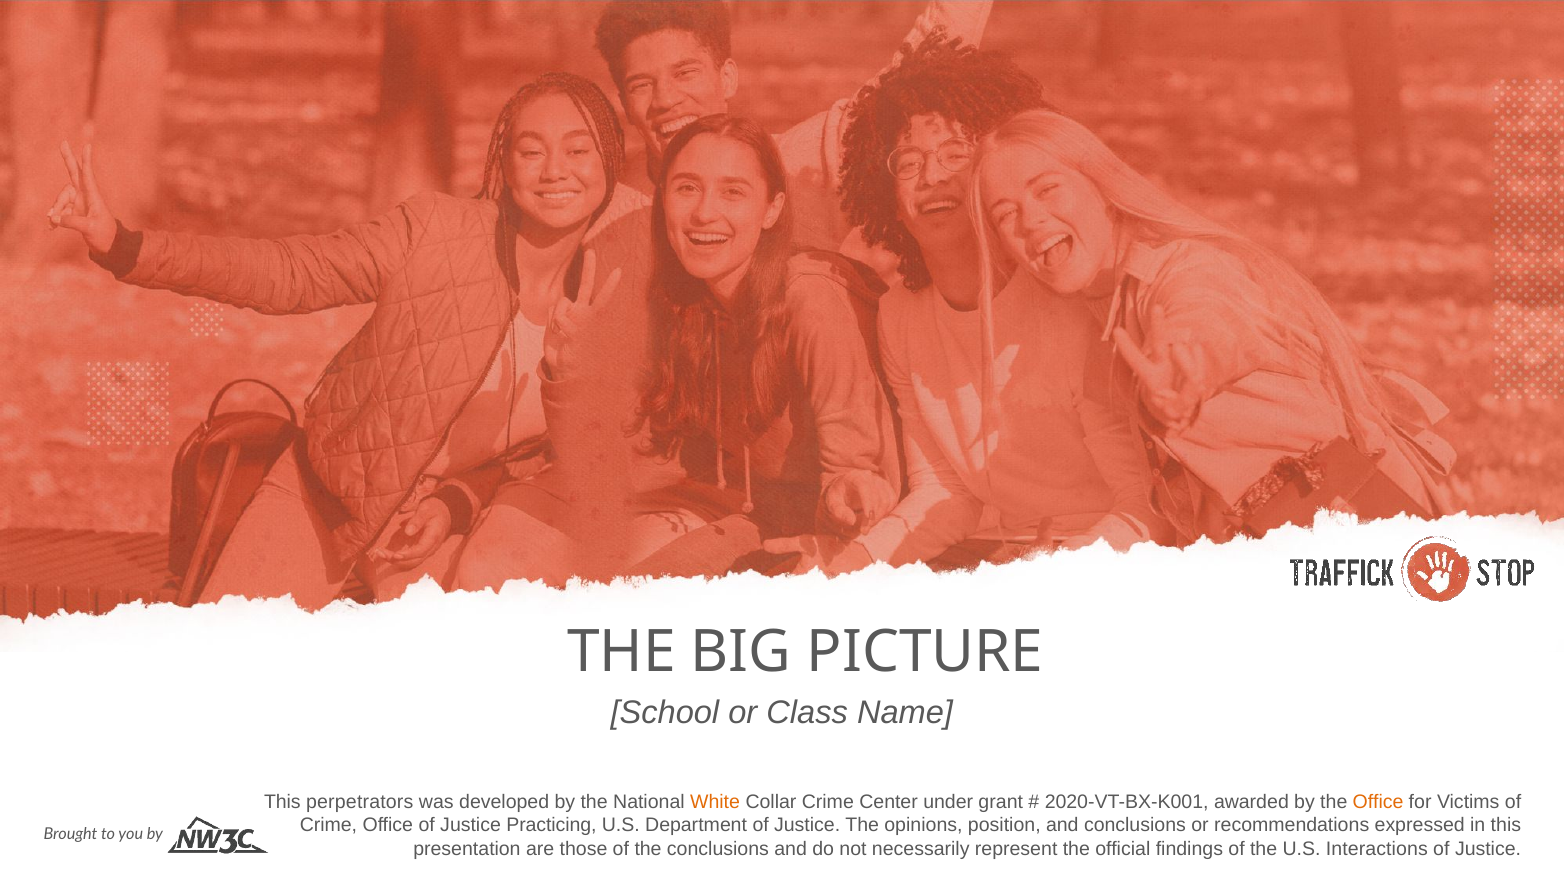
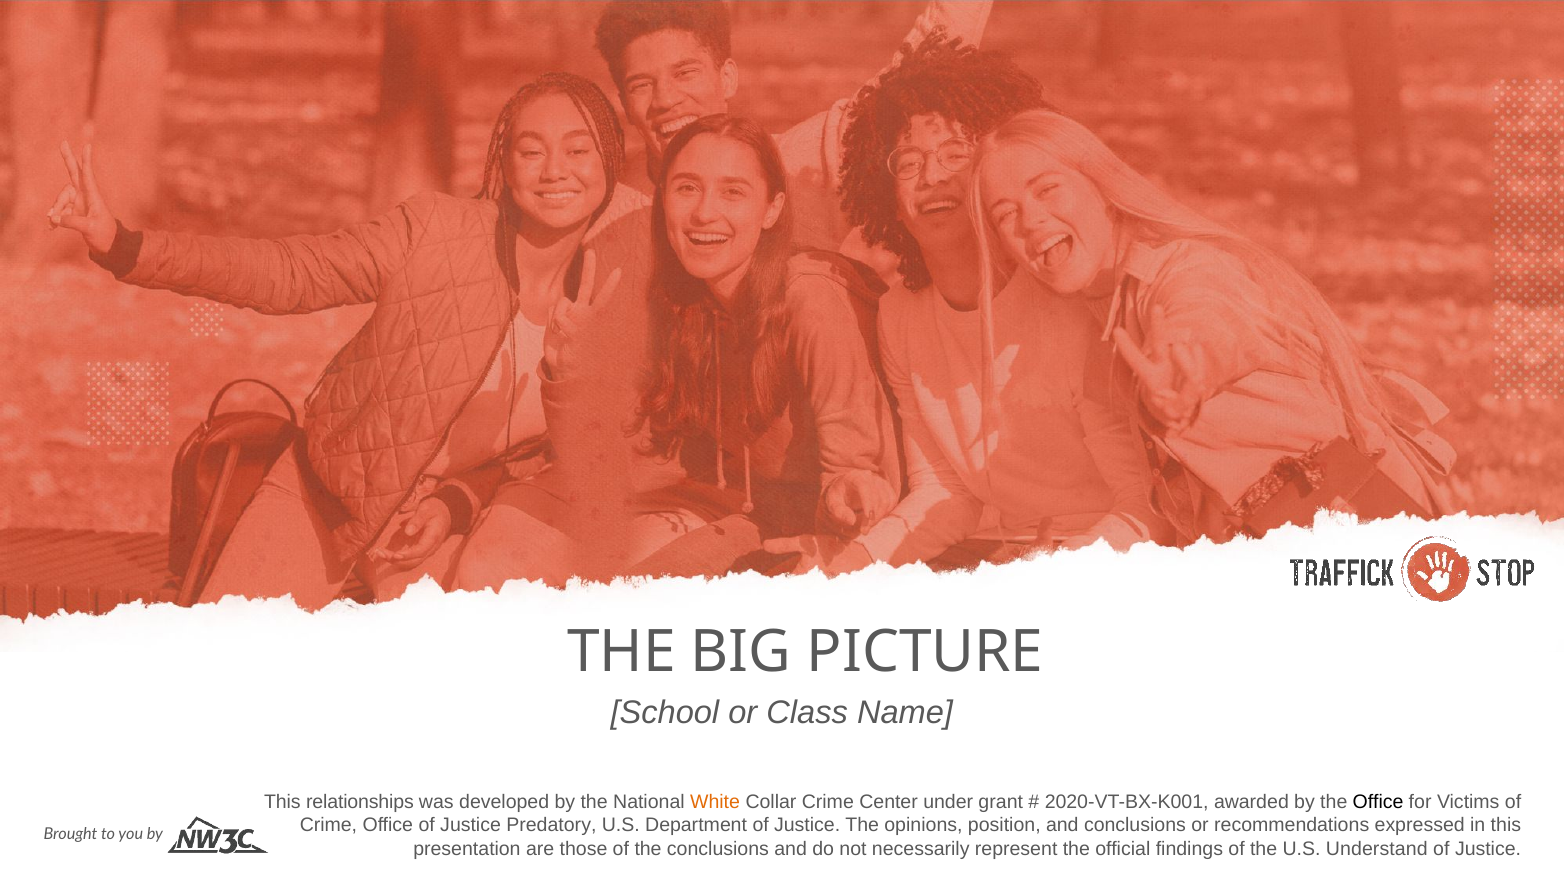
perpetrators: perpetrators -> relationships
Office at (1378, 801) colour: orange -> black
Practicing: Practicing -> Predatory
Interactions: Interactions -> Understand
